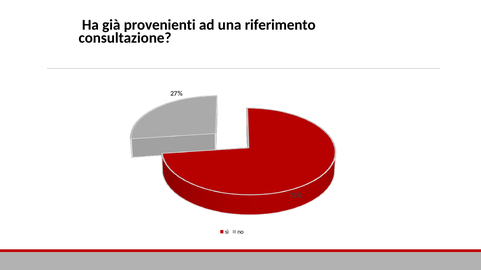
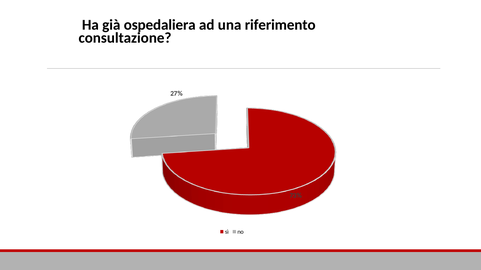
provenienti: provenienti -> ospedaliera
